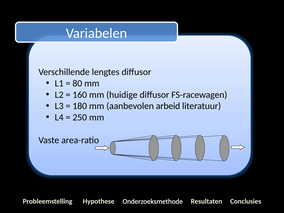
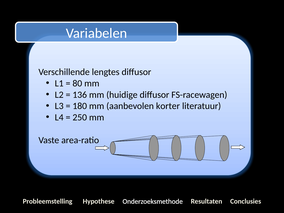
160: 160 -> 136
arbeid: arbeid -> korter
